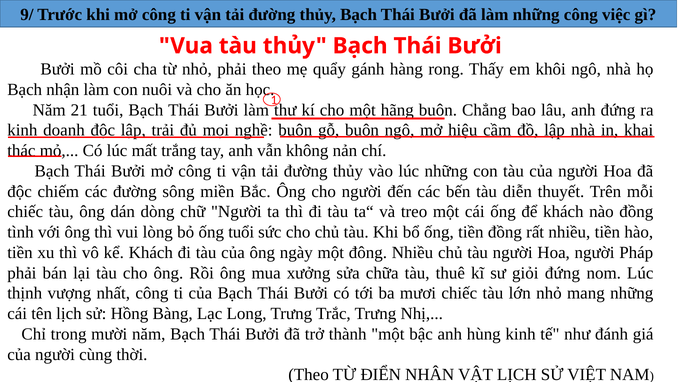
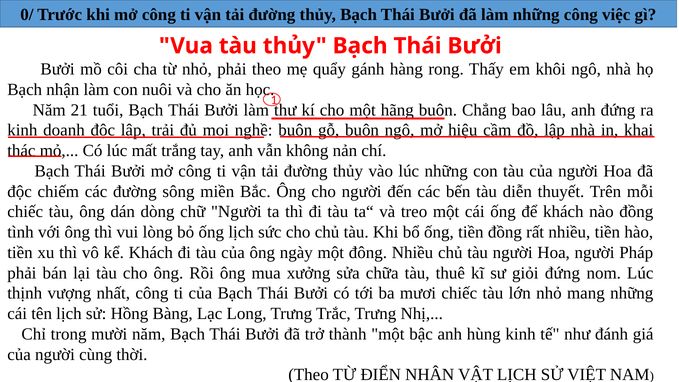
9/: 9/ -> 0/
ống tuổi: tuổi -> lịch
